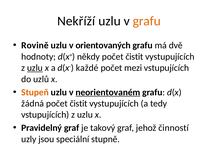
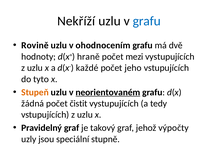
grafu at (147, 21) colour: orange -> blue
orientovaných: orientovaných -> ohodnocením
někdy: někdy -> hraně
čistit at (134, 57): čistit -> mezi
uzlu at (35, 68) underline: present -> none
mezi: mezi -> jeho
uzlů: uzlů -> tyto
činností: činností -> výpočty
